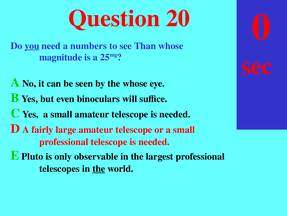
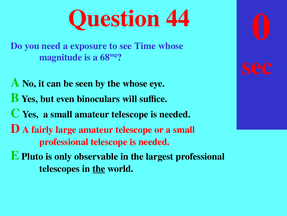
Question 20: 20 -> 44
you underline: present -> none
numbers: numbers -> exposure
Than: Than -> Time
a 25: 25 -> 68
